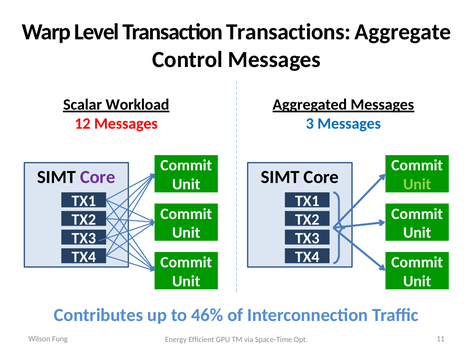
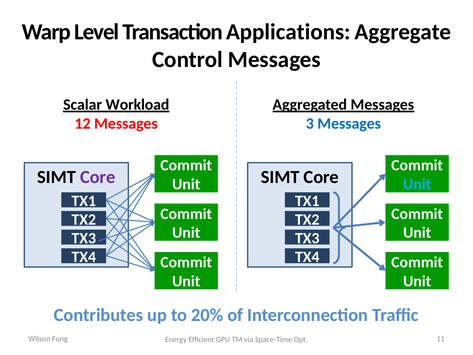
Transactions: Transactions -> Applications
Unit at (417, 184) colour: light green -> light blue
46%: 46% -> 20%
